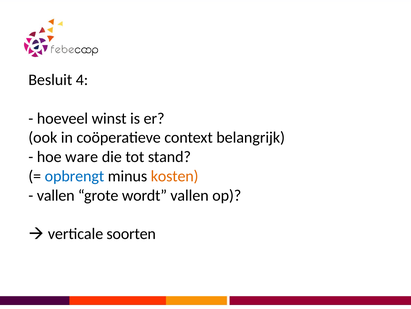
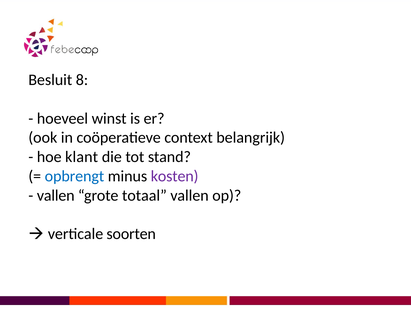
4: 4 -> 8
ware: ware -> klant
kosten colour: orange -> purple
wordt: wordt -> totaal
